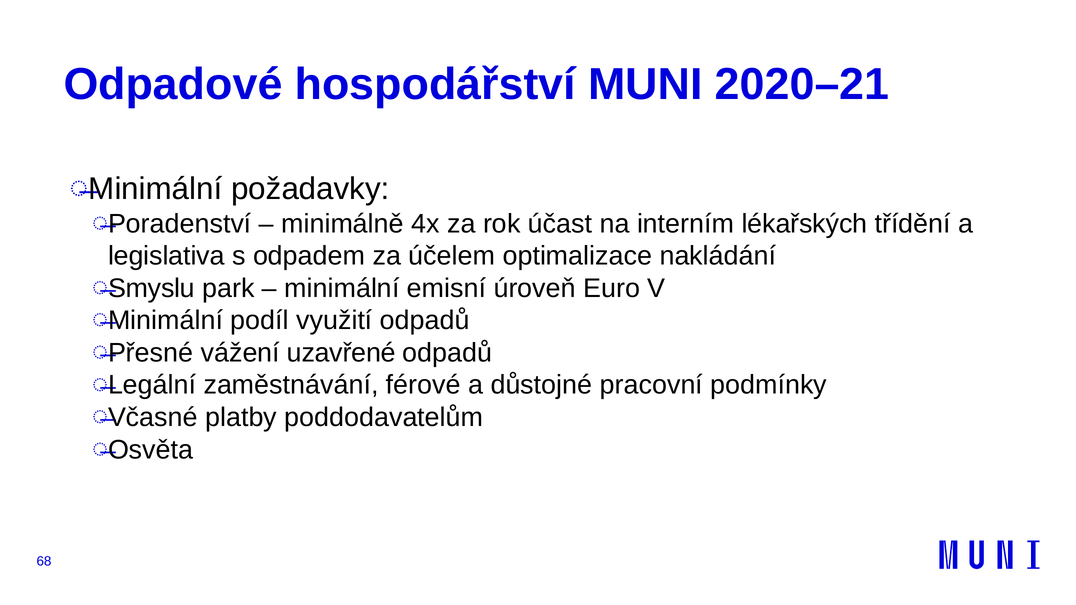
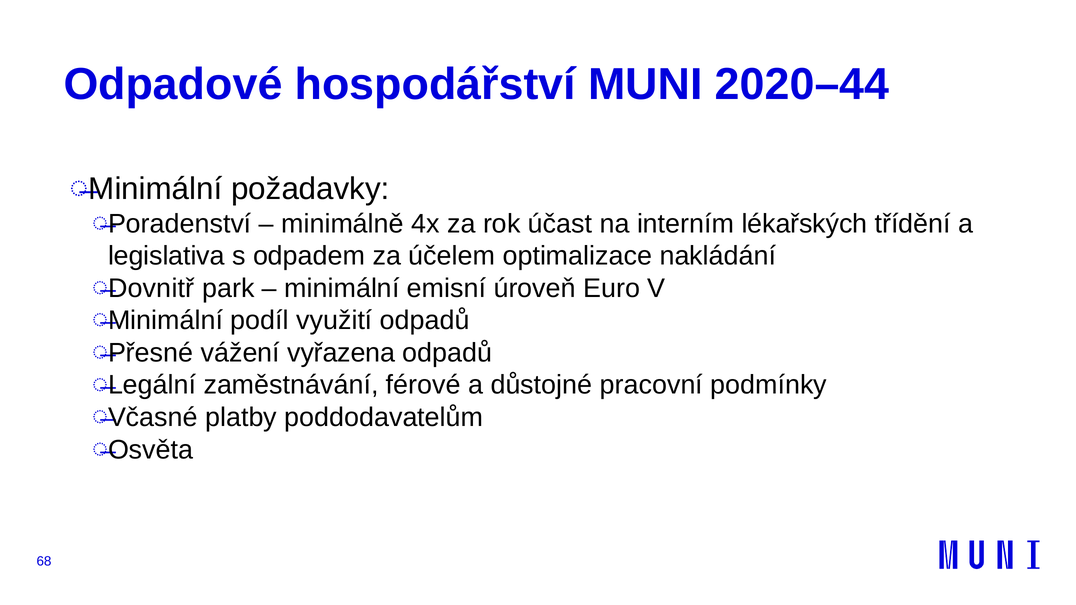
2020–21: 2020–21 -> 2020–44
Smyslu: Smyslu -> Dovnitř
uzavřené: uzavřené -> vyřazena
